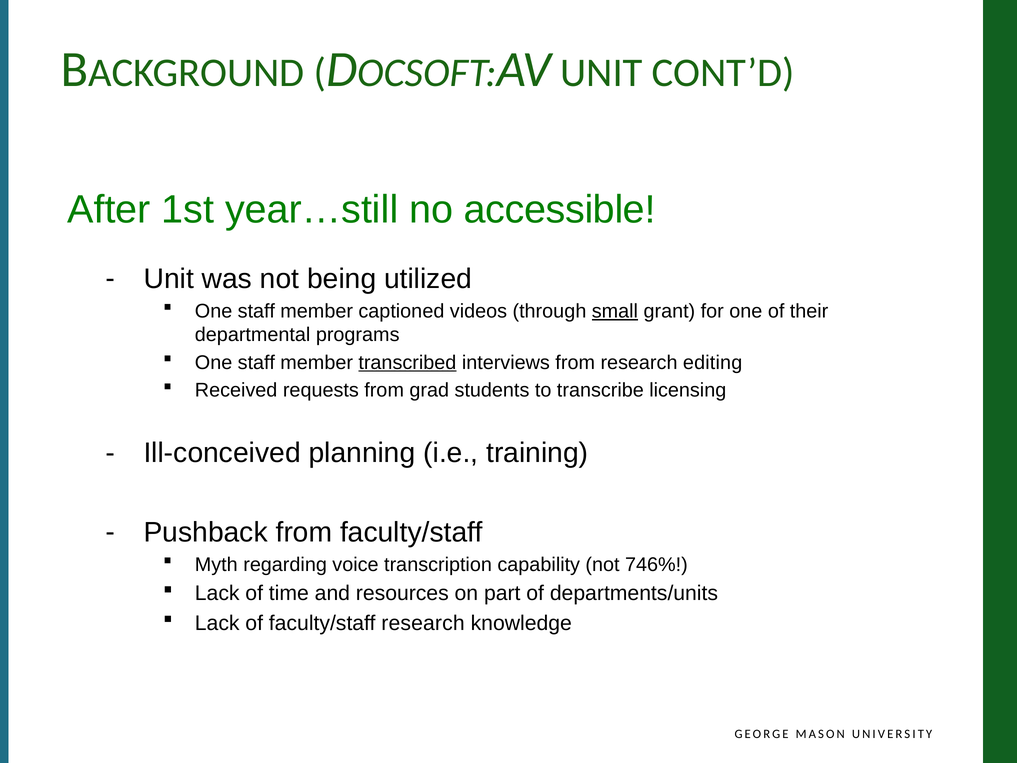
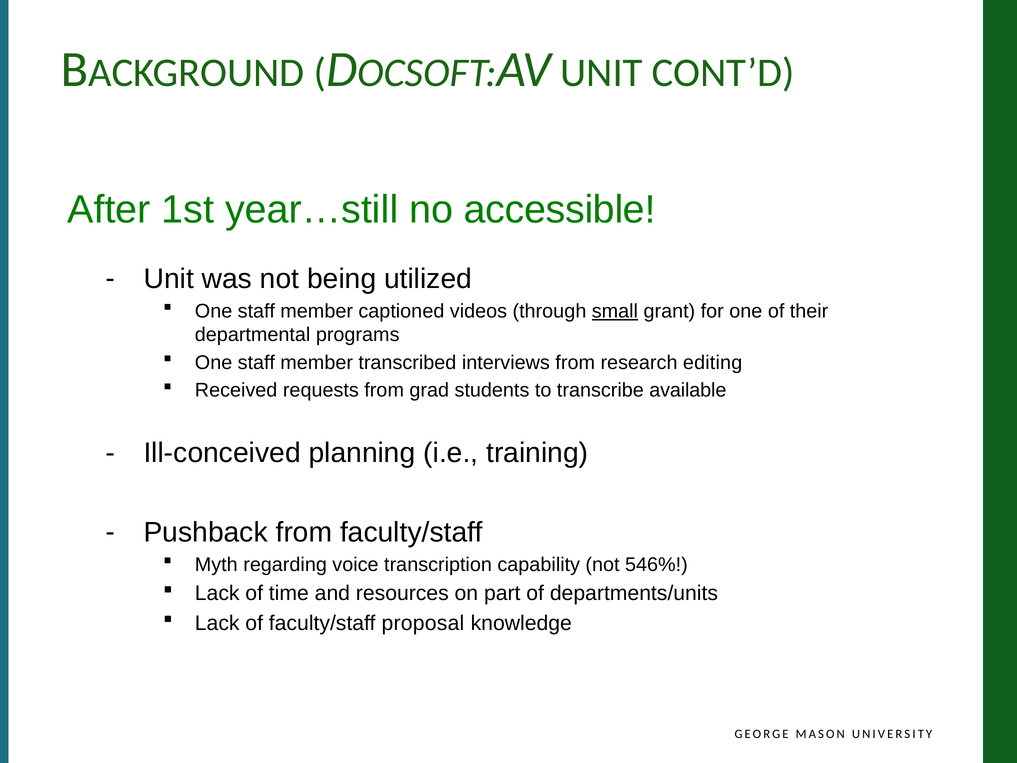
transcribed underline: present -> none
licensing: licensing -> available
746%: 746% -> 546%
faculty/staff research: research -> proposal
